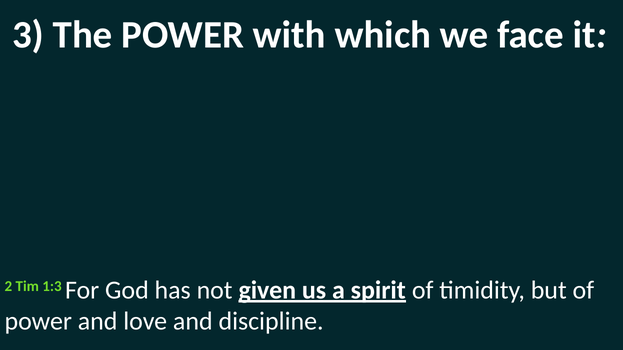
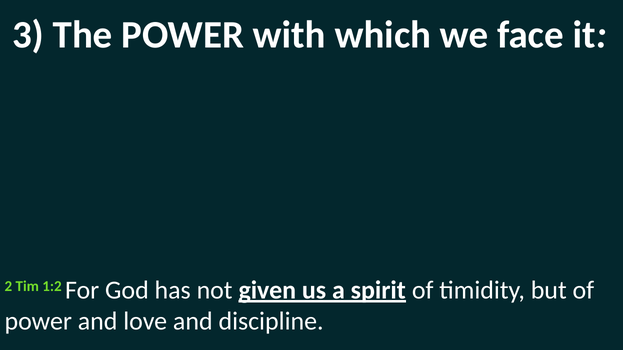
1:3: 1:3 -> 1:2
